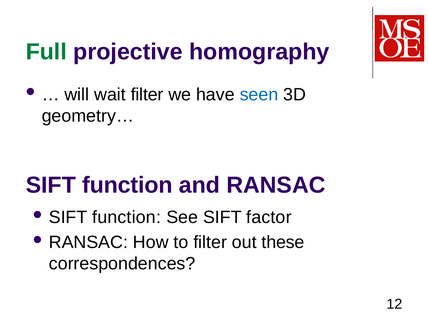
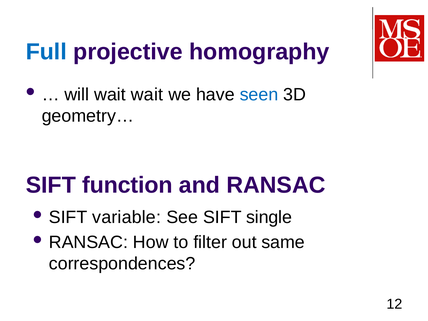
Full colour: green -> blue
wait filter: filter -> wait
function at (127, 217): function -> variable
factor: factor -> single
these: these -> same
